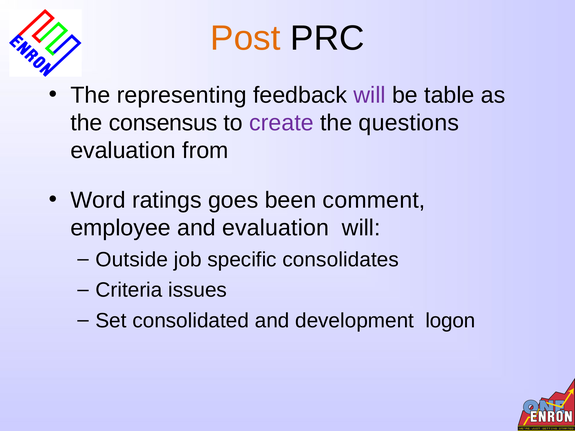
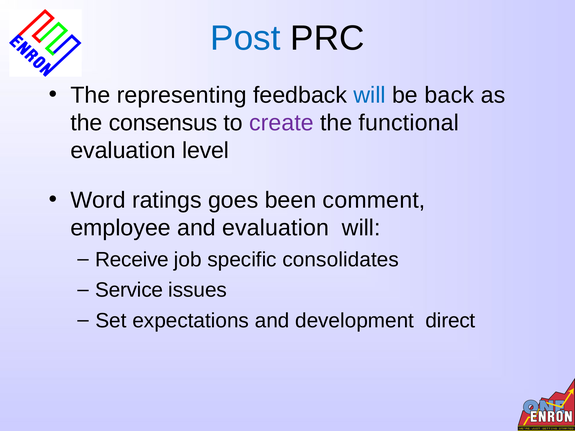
Post colour: orange -> blue
will at (370, 95) colour: purple -> blue
table: table -> back
questions: questions -> functional
from: from -> level
Outside: Outside -> Receive
Criteria: Criteria -> Service
consolidated: consolidated -> expectations
logon: logon -> direct
